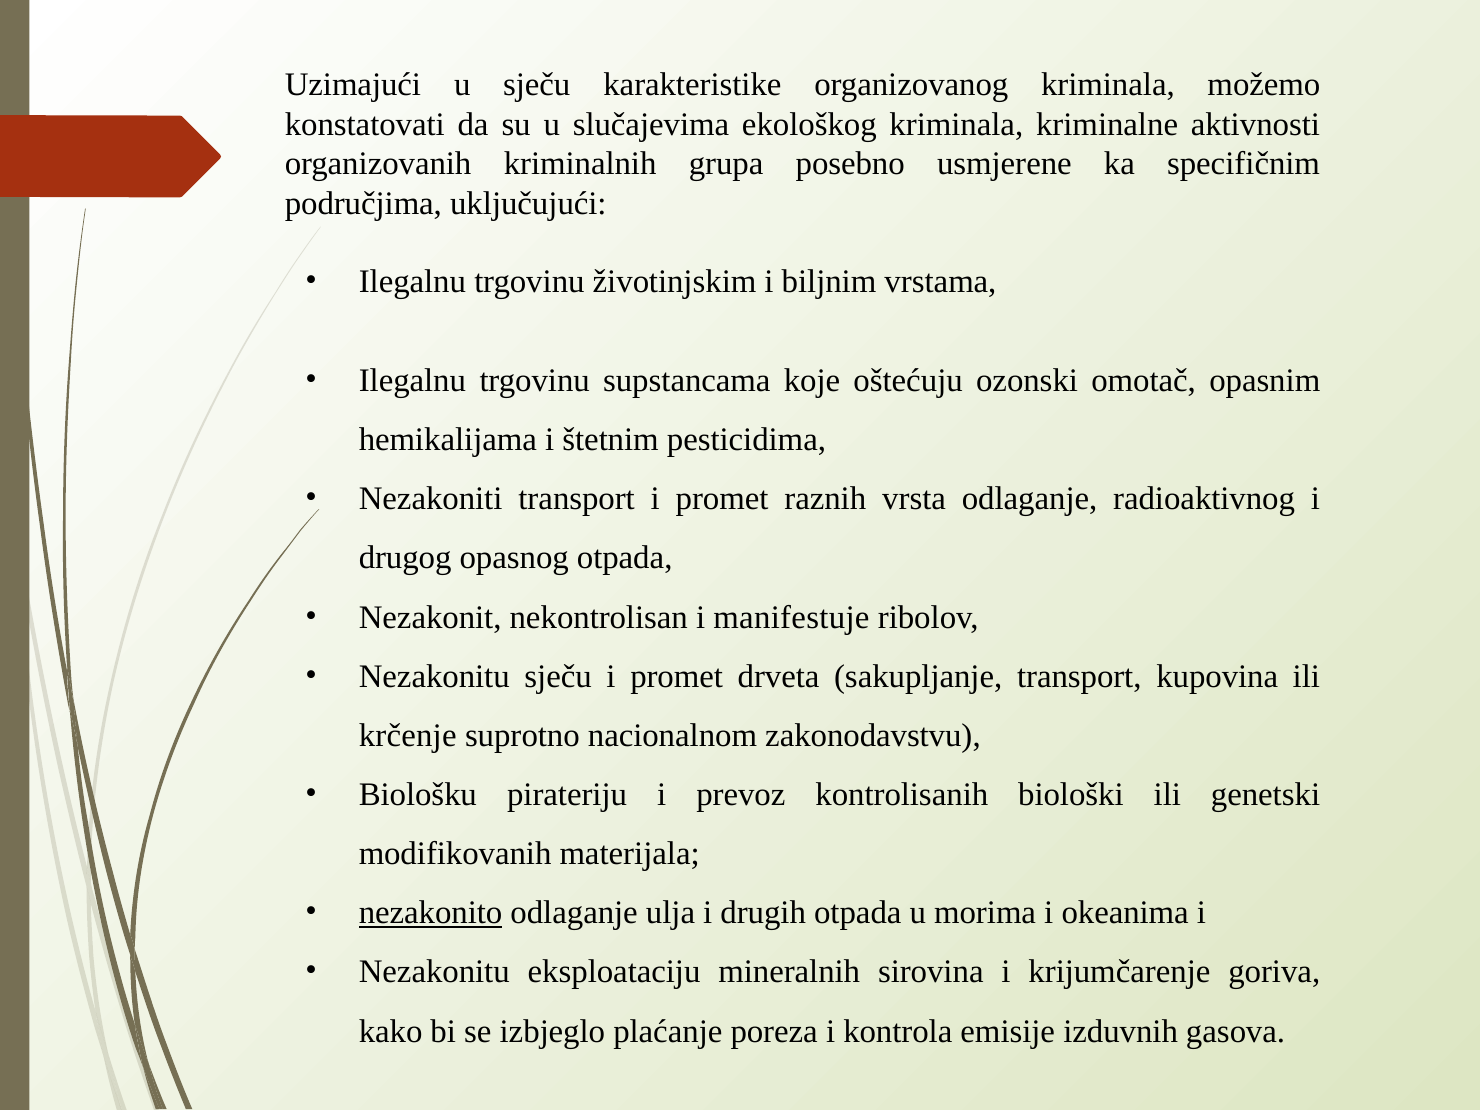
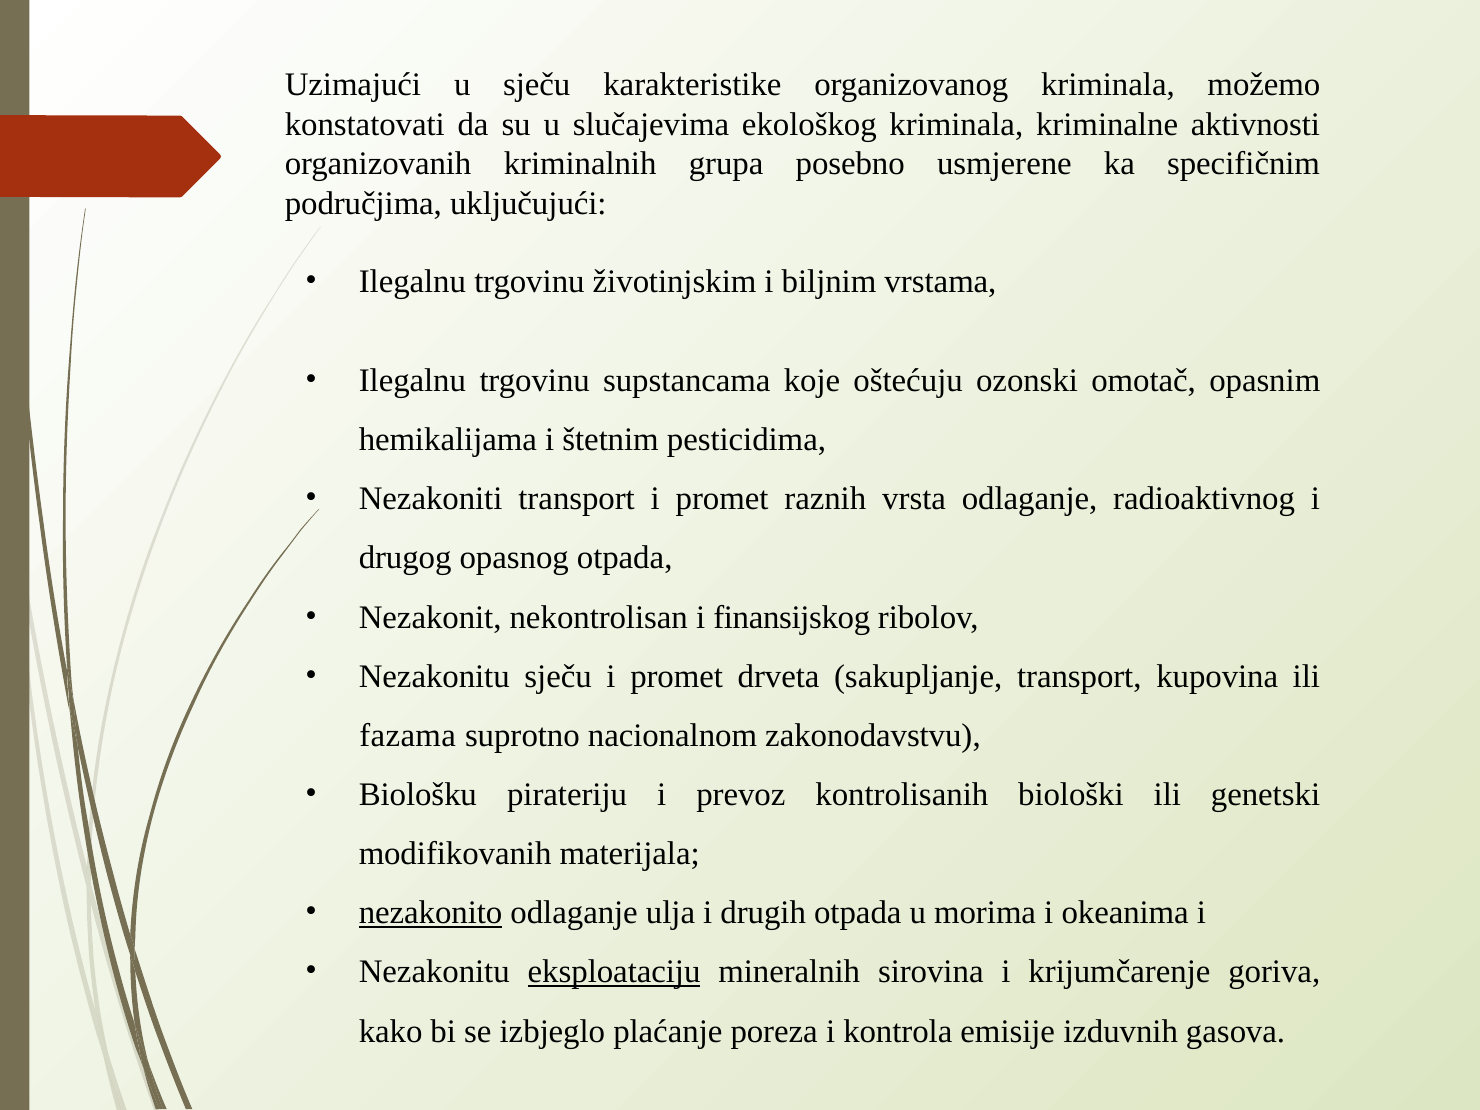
manifestuje: manifestuje -> finansijskog
krčenje: krčenje -> fazama
eksploataciju underline: none -> present
